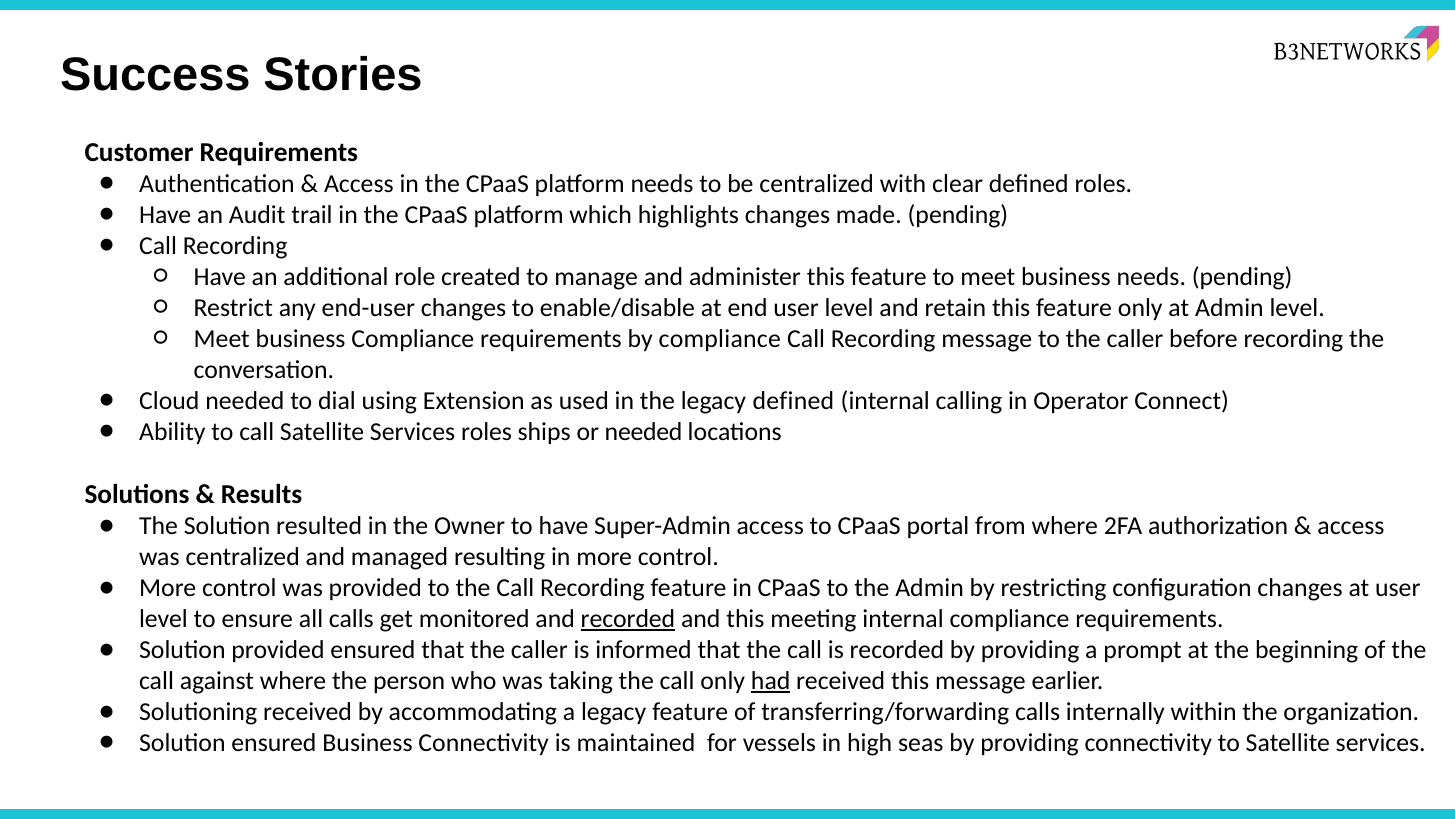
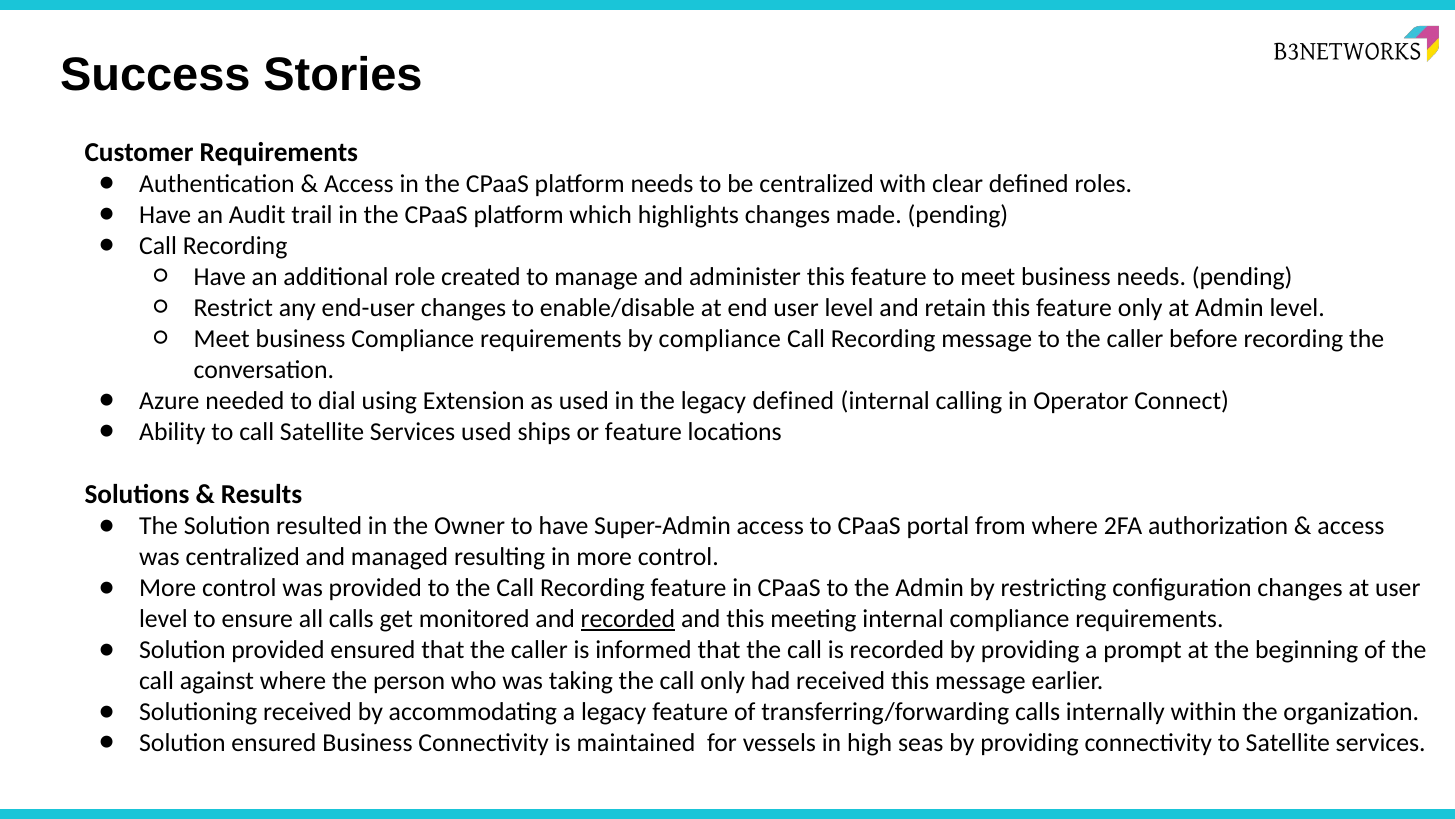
Cloud: Cloud -> Azure
Services roles: roles -> used
or needed: needed -> feature
had underline: present -> none
